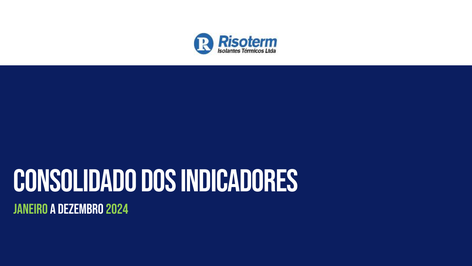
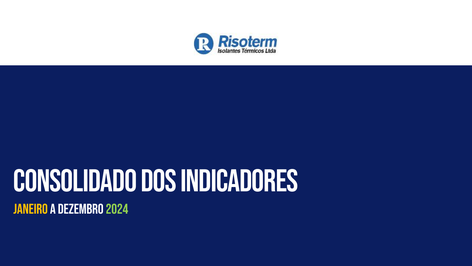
jANEIRO colour: light green -> yellow
